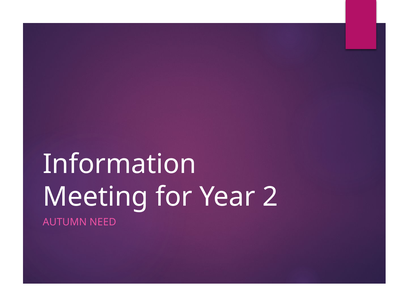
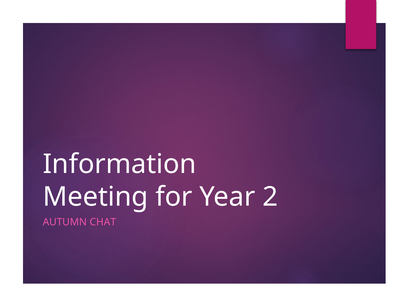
NEED: NEED -> CHAT
